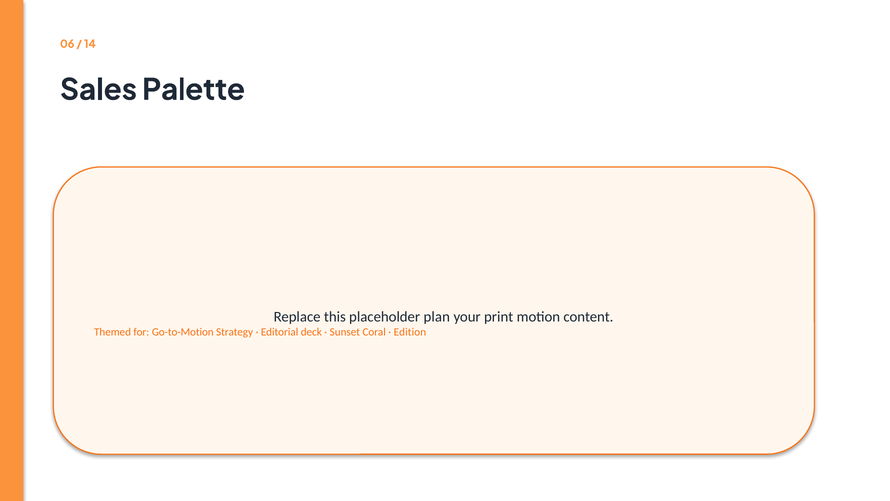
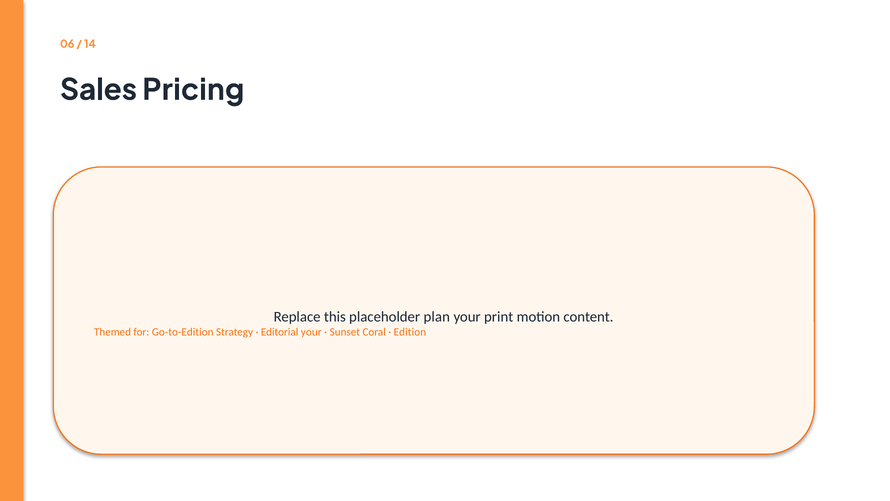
Palette: Palette -> Pricing
Go-to-Motion: Go-to-Motion -> Go-to-Edition
Editorial deck: deck -> your
